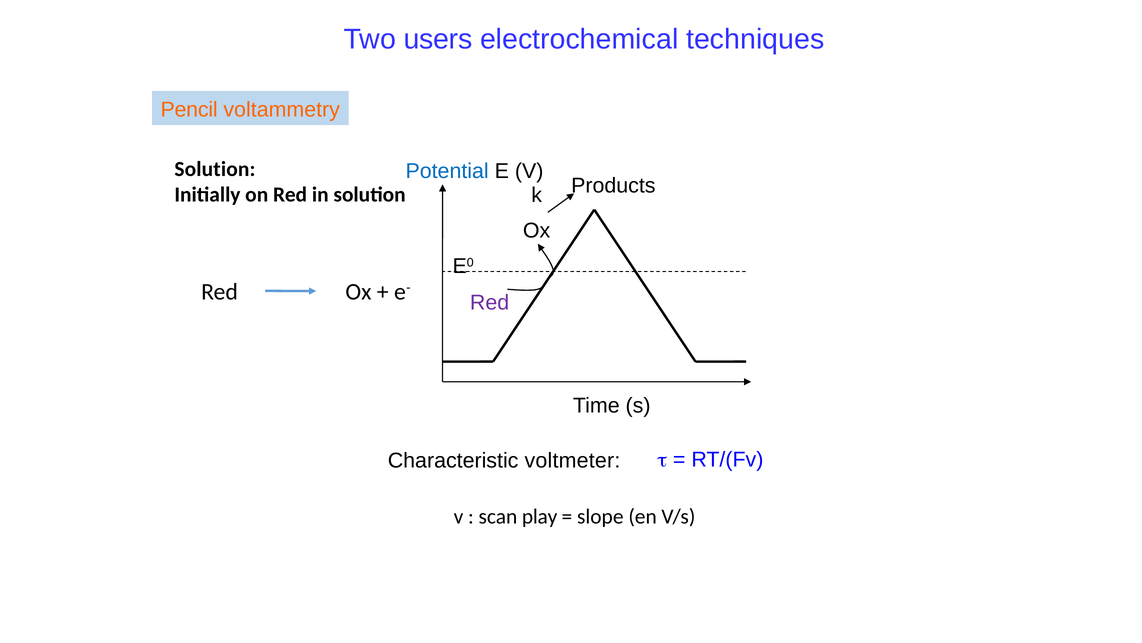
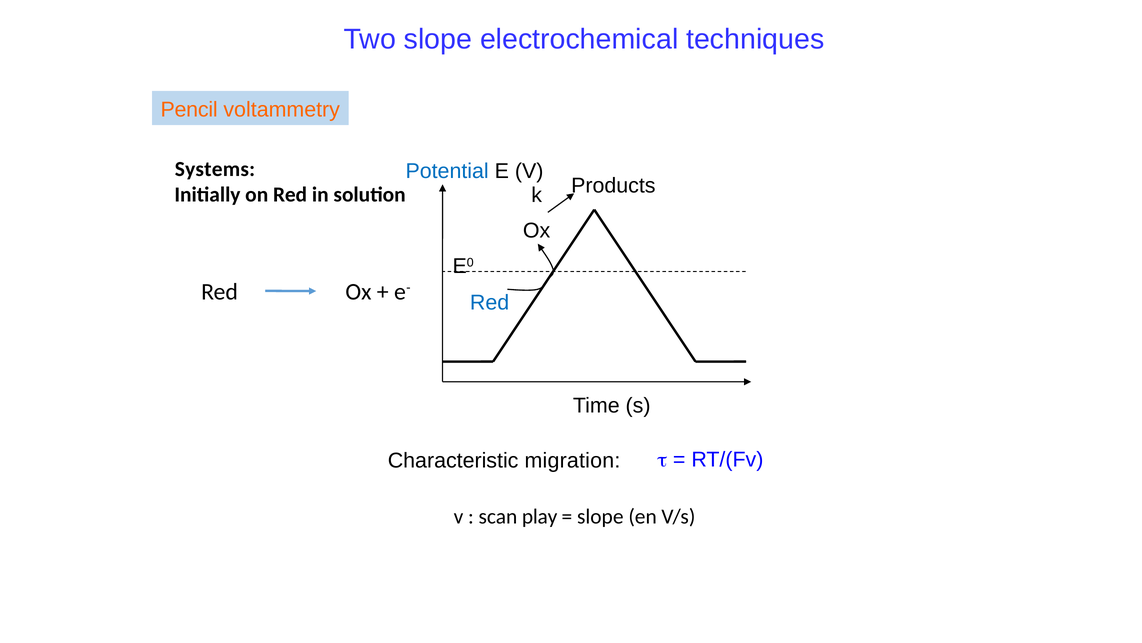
Two users: users -> slope
Solution at (215, 169): Solution -> Systems
Red at (490, 303) colour: purple -> blue
voltmeter: voltmeter -> migration
